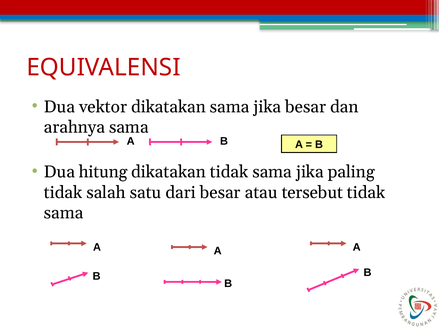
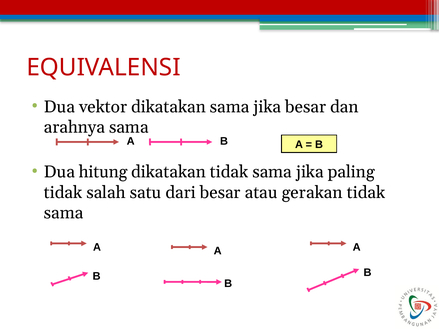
tersebut: tersebut -> gerakan
